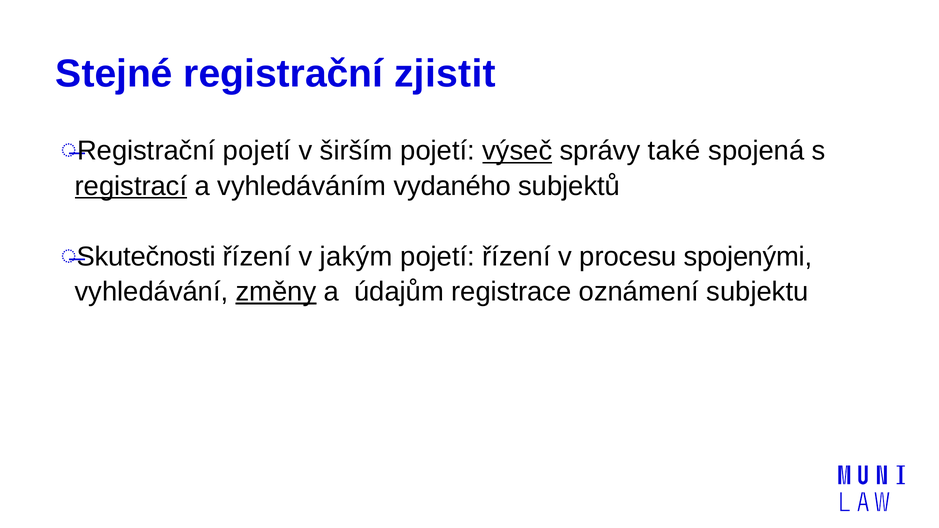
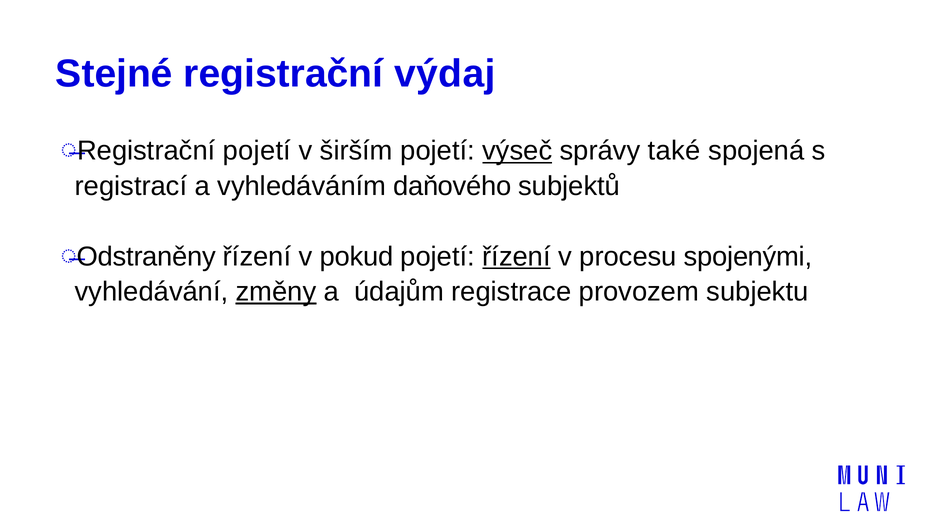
zjistit: zjistit -> výdaj
registrací underline: present -> none
vydaného: vydaného -> daňového
Skutečnosti: Skutečnosti -> Odstraněny
jakým: jakým -> pokud
řízení at (517, 257) underline: none -> present
oznámení: oznámení -> provozem
